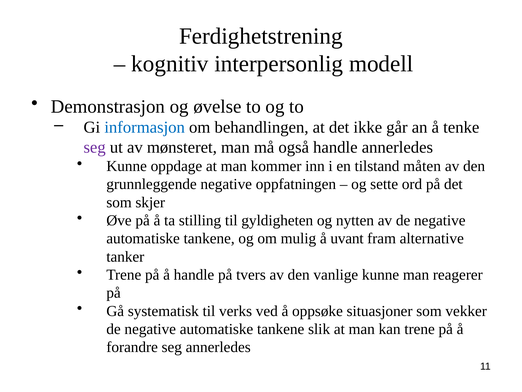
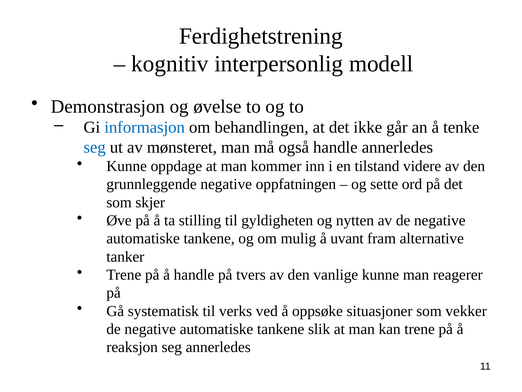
seg at (95, 147) colour: purple -> blue
måten: måten -> videre
forandre: forandre -> reaksjon
